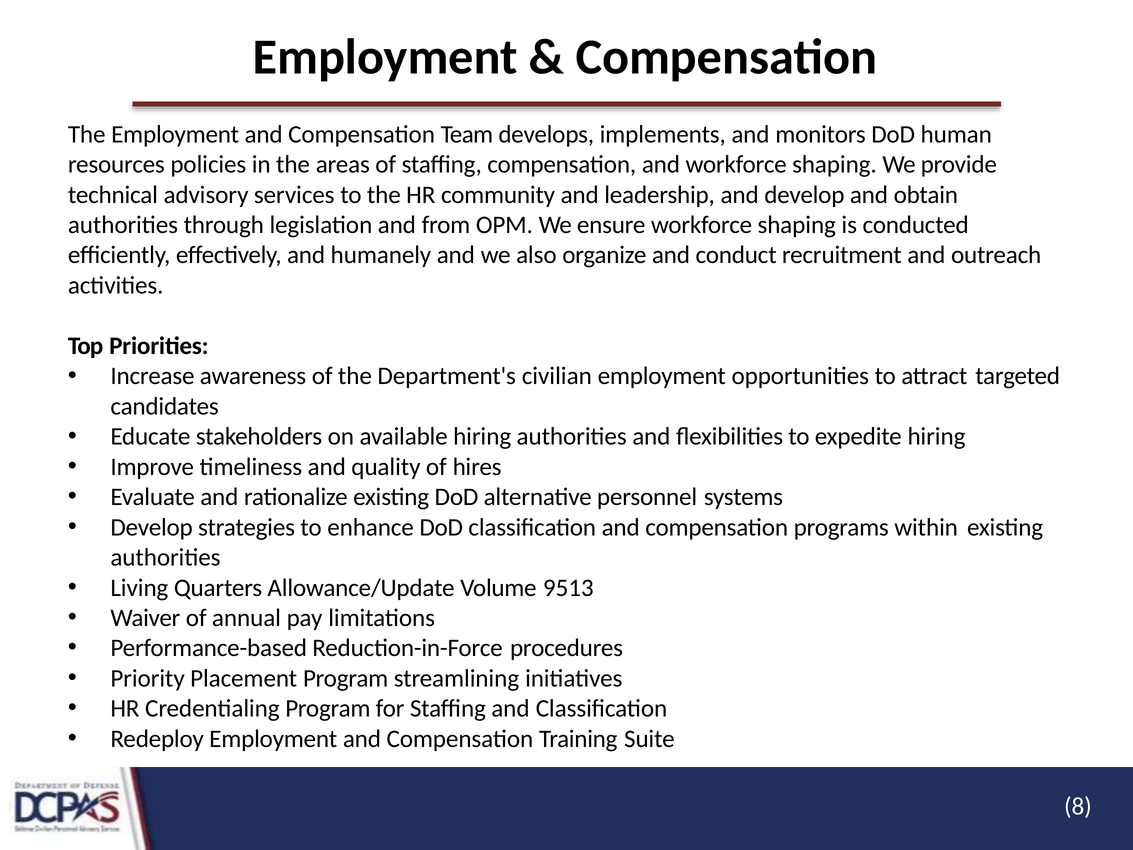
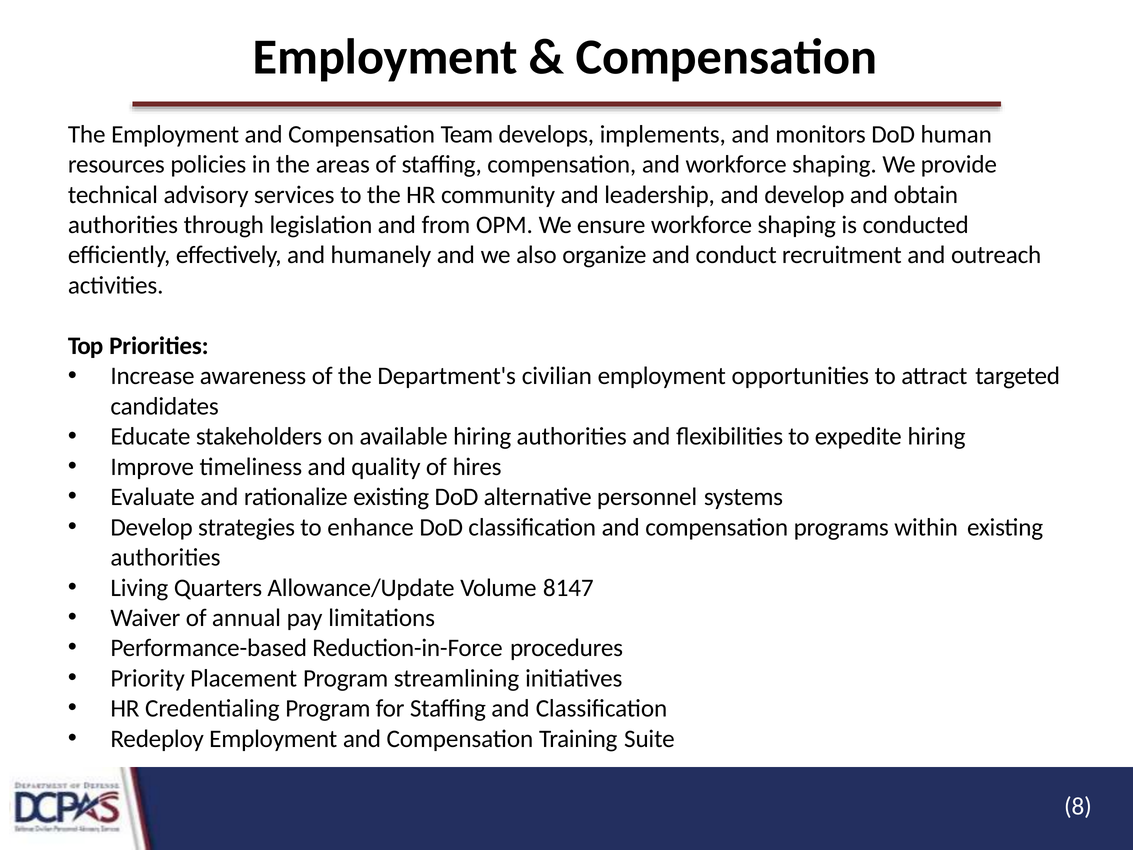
9513: 9513 -> 8147
